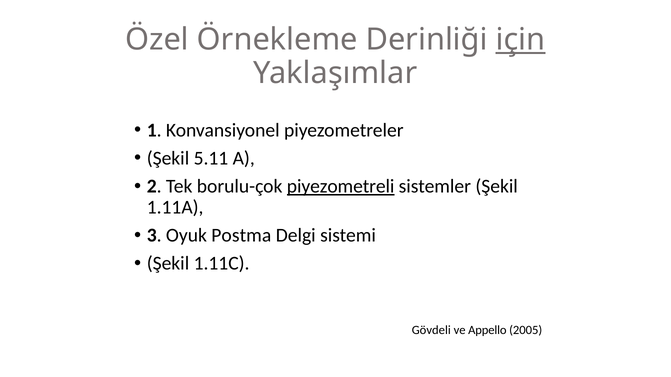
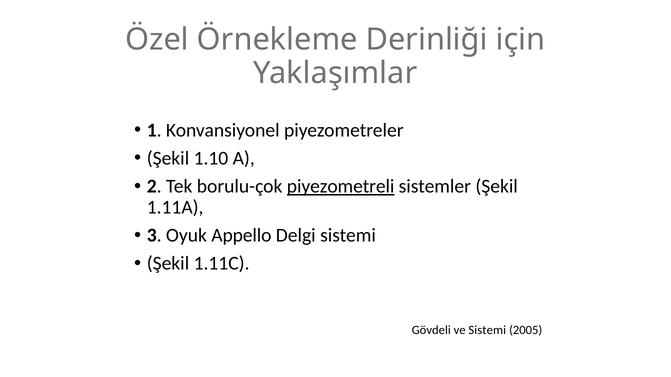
için underline: present -> none
5.11: 5.11 -> 1.10
Postma: Postma -> Appello
ve Appello: Appello -> Sistemi
